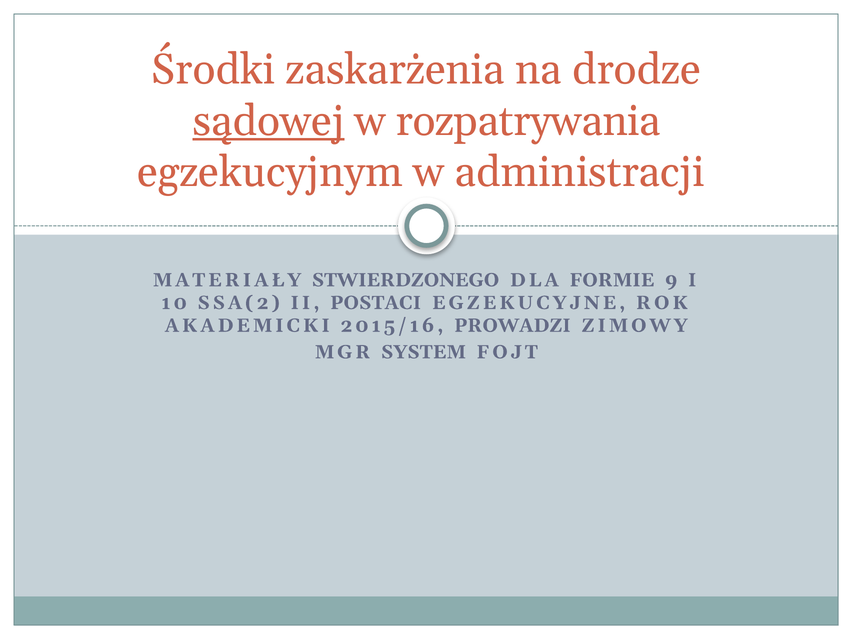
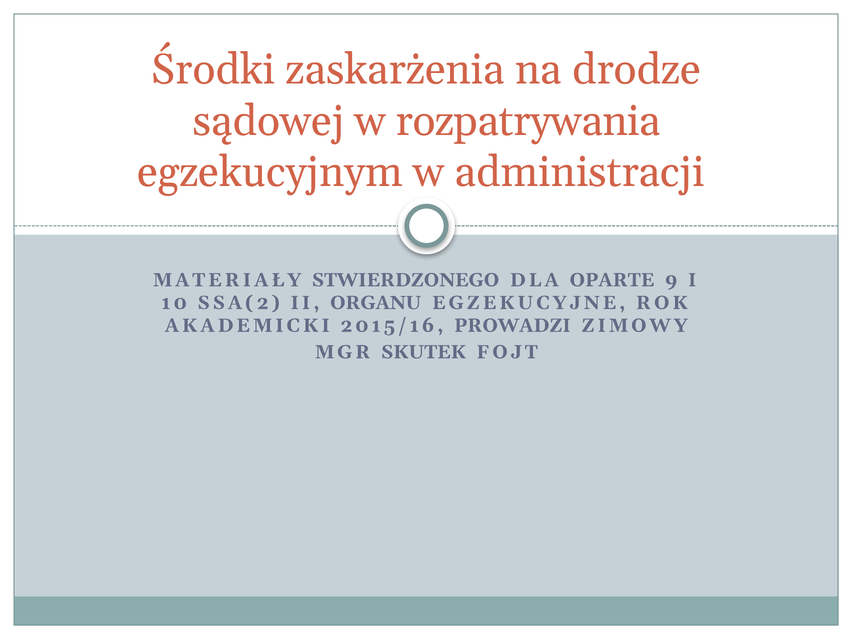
sądowej underline: present -> none
FORMIE: FORMIE -> OPARTE
POSTACI: POSTACI -> ORGANU
SYSTEM: SYSTEM -> SKUTEK
